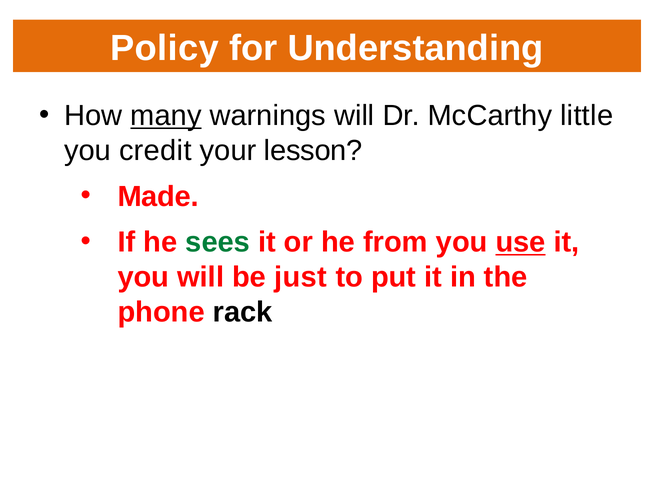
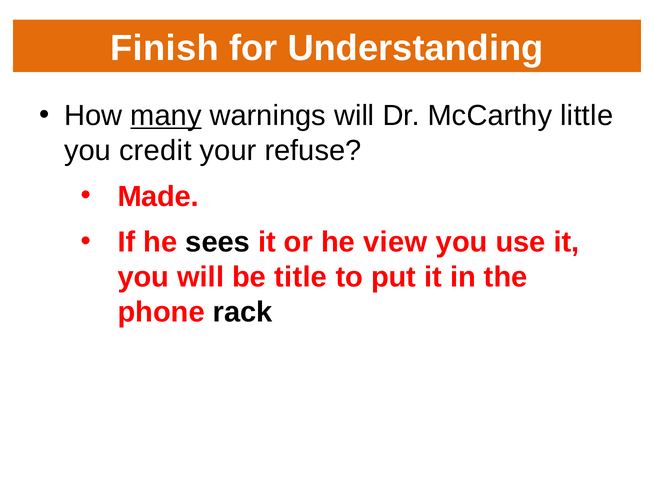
Policy: Policy -> Finish
lesson: lesson -> refuse
sees colour: green -> black
from: from -> view
use underline: present -> none
just: just -> title
